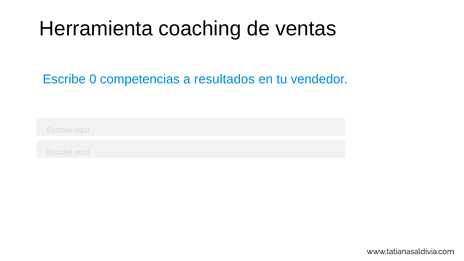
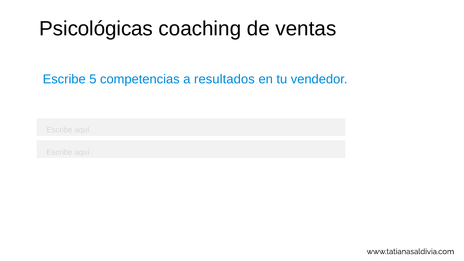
Herramienta: Herramienta -> Psicológicas
0: 0 -> 5
